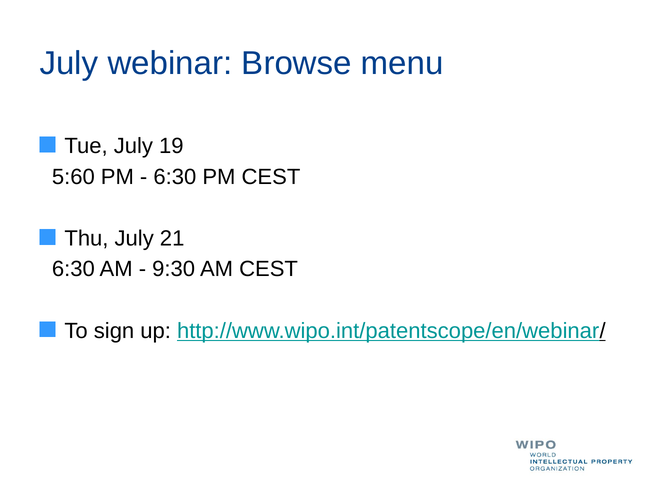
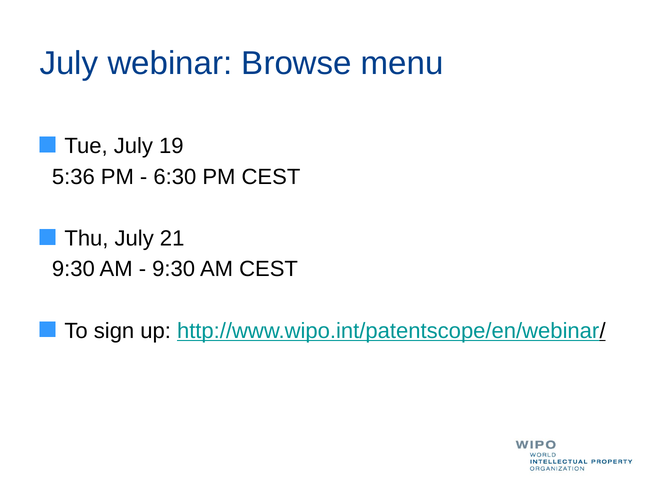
5:60: 5:60 -> 5:36
6:30 at (73, 270): 6:30 -> 9:30
